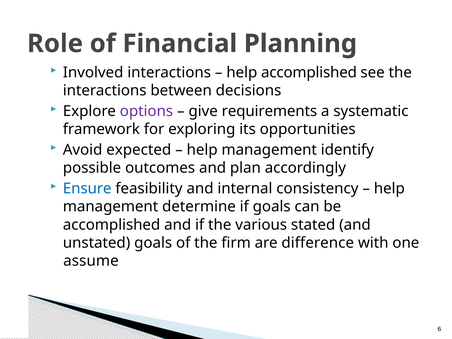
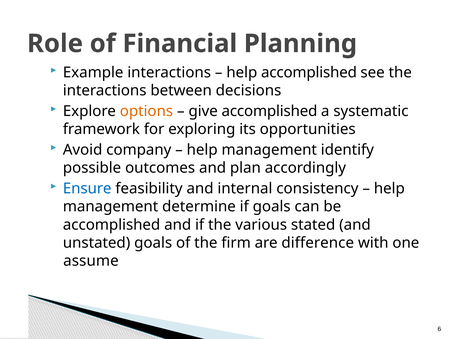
Involved: Involved -> Example
options colour: purple -> orange
give requirements: requirements -> accomplished
expected: expected -> company
